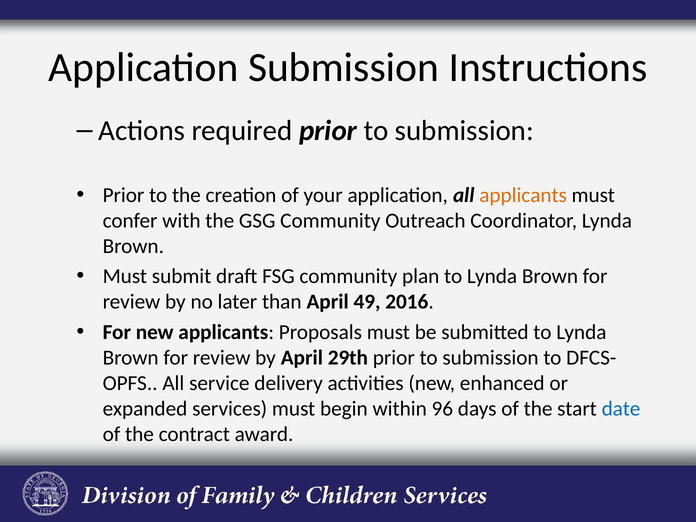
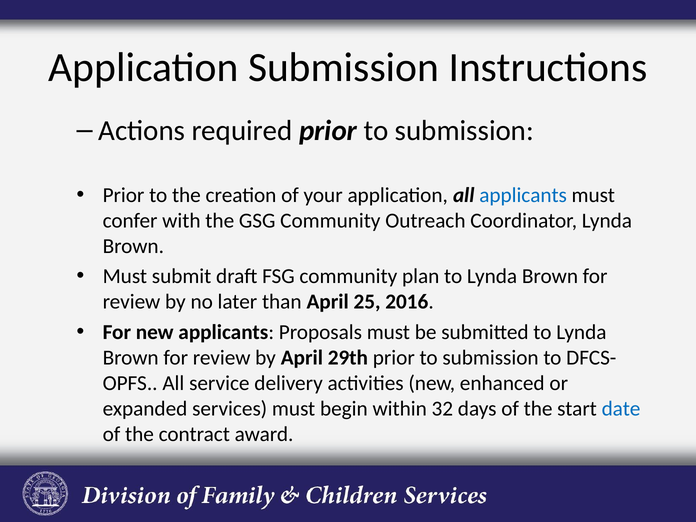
applicants at (523, 195) colour: orange -> blue
49: 49 -> 25
96: 96 -> 32
